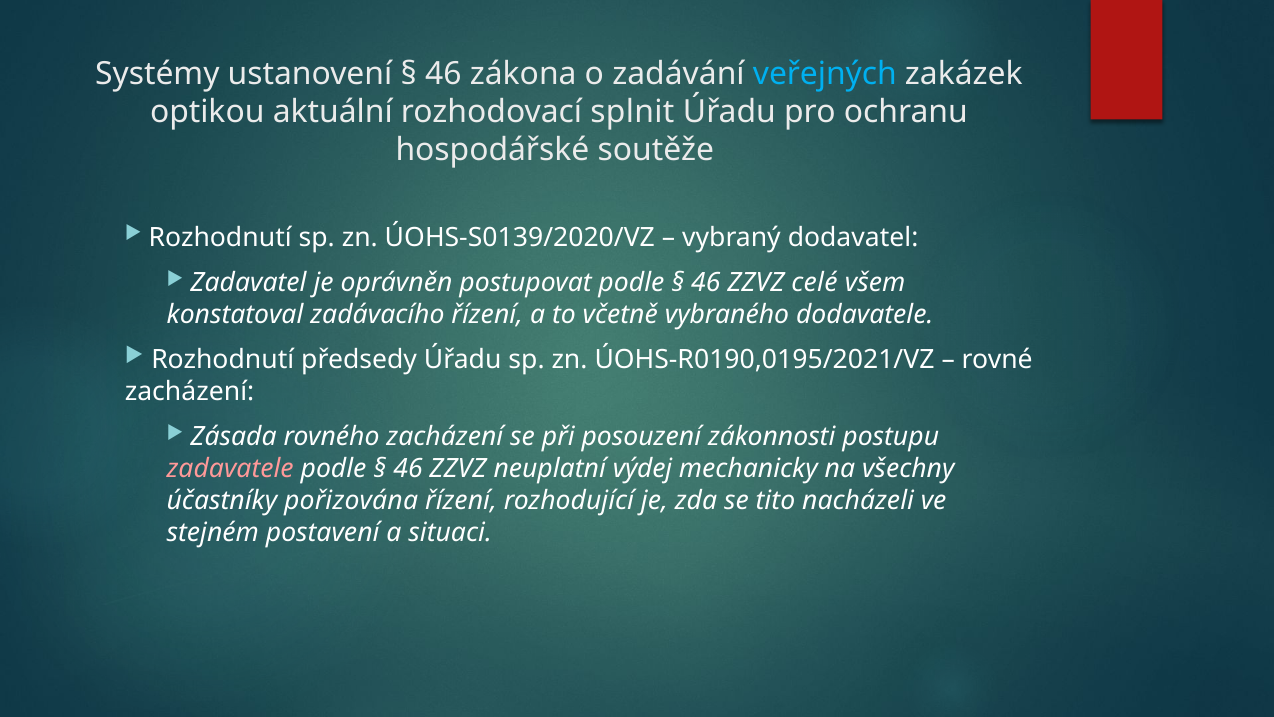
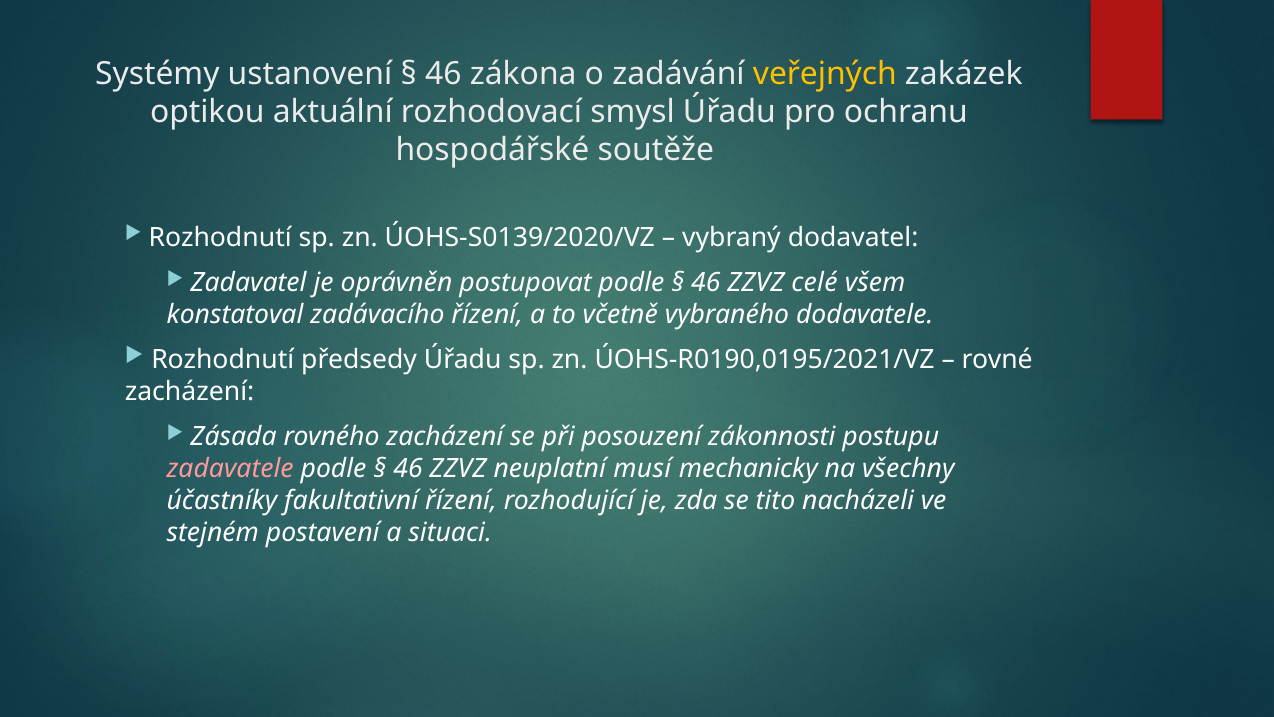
veřejných colour: light blue -> yellow
splnit: splnit -> smysl
výdej: výdej -> musí
pořizována: pořizována -> fakultativní
